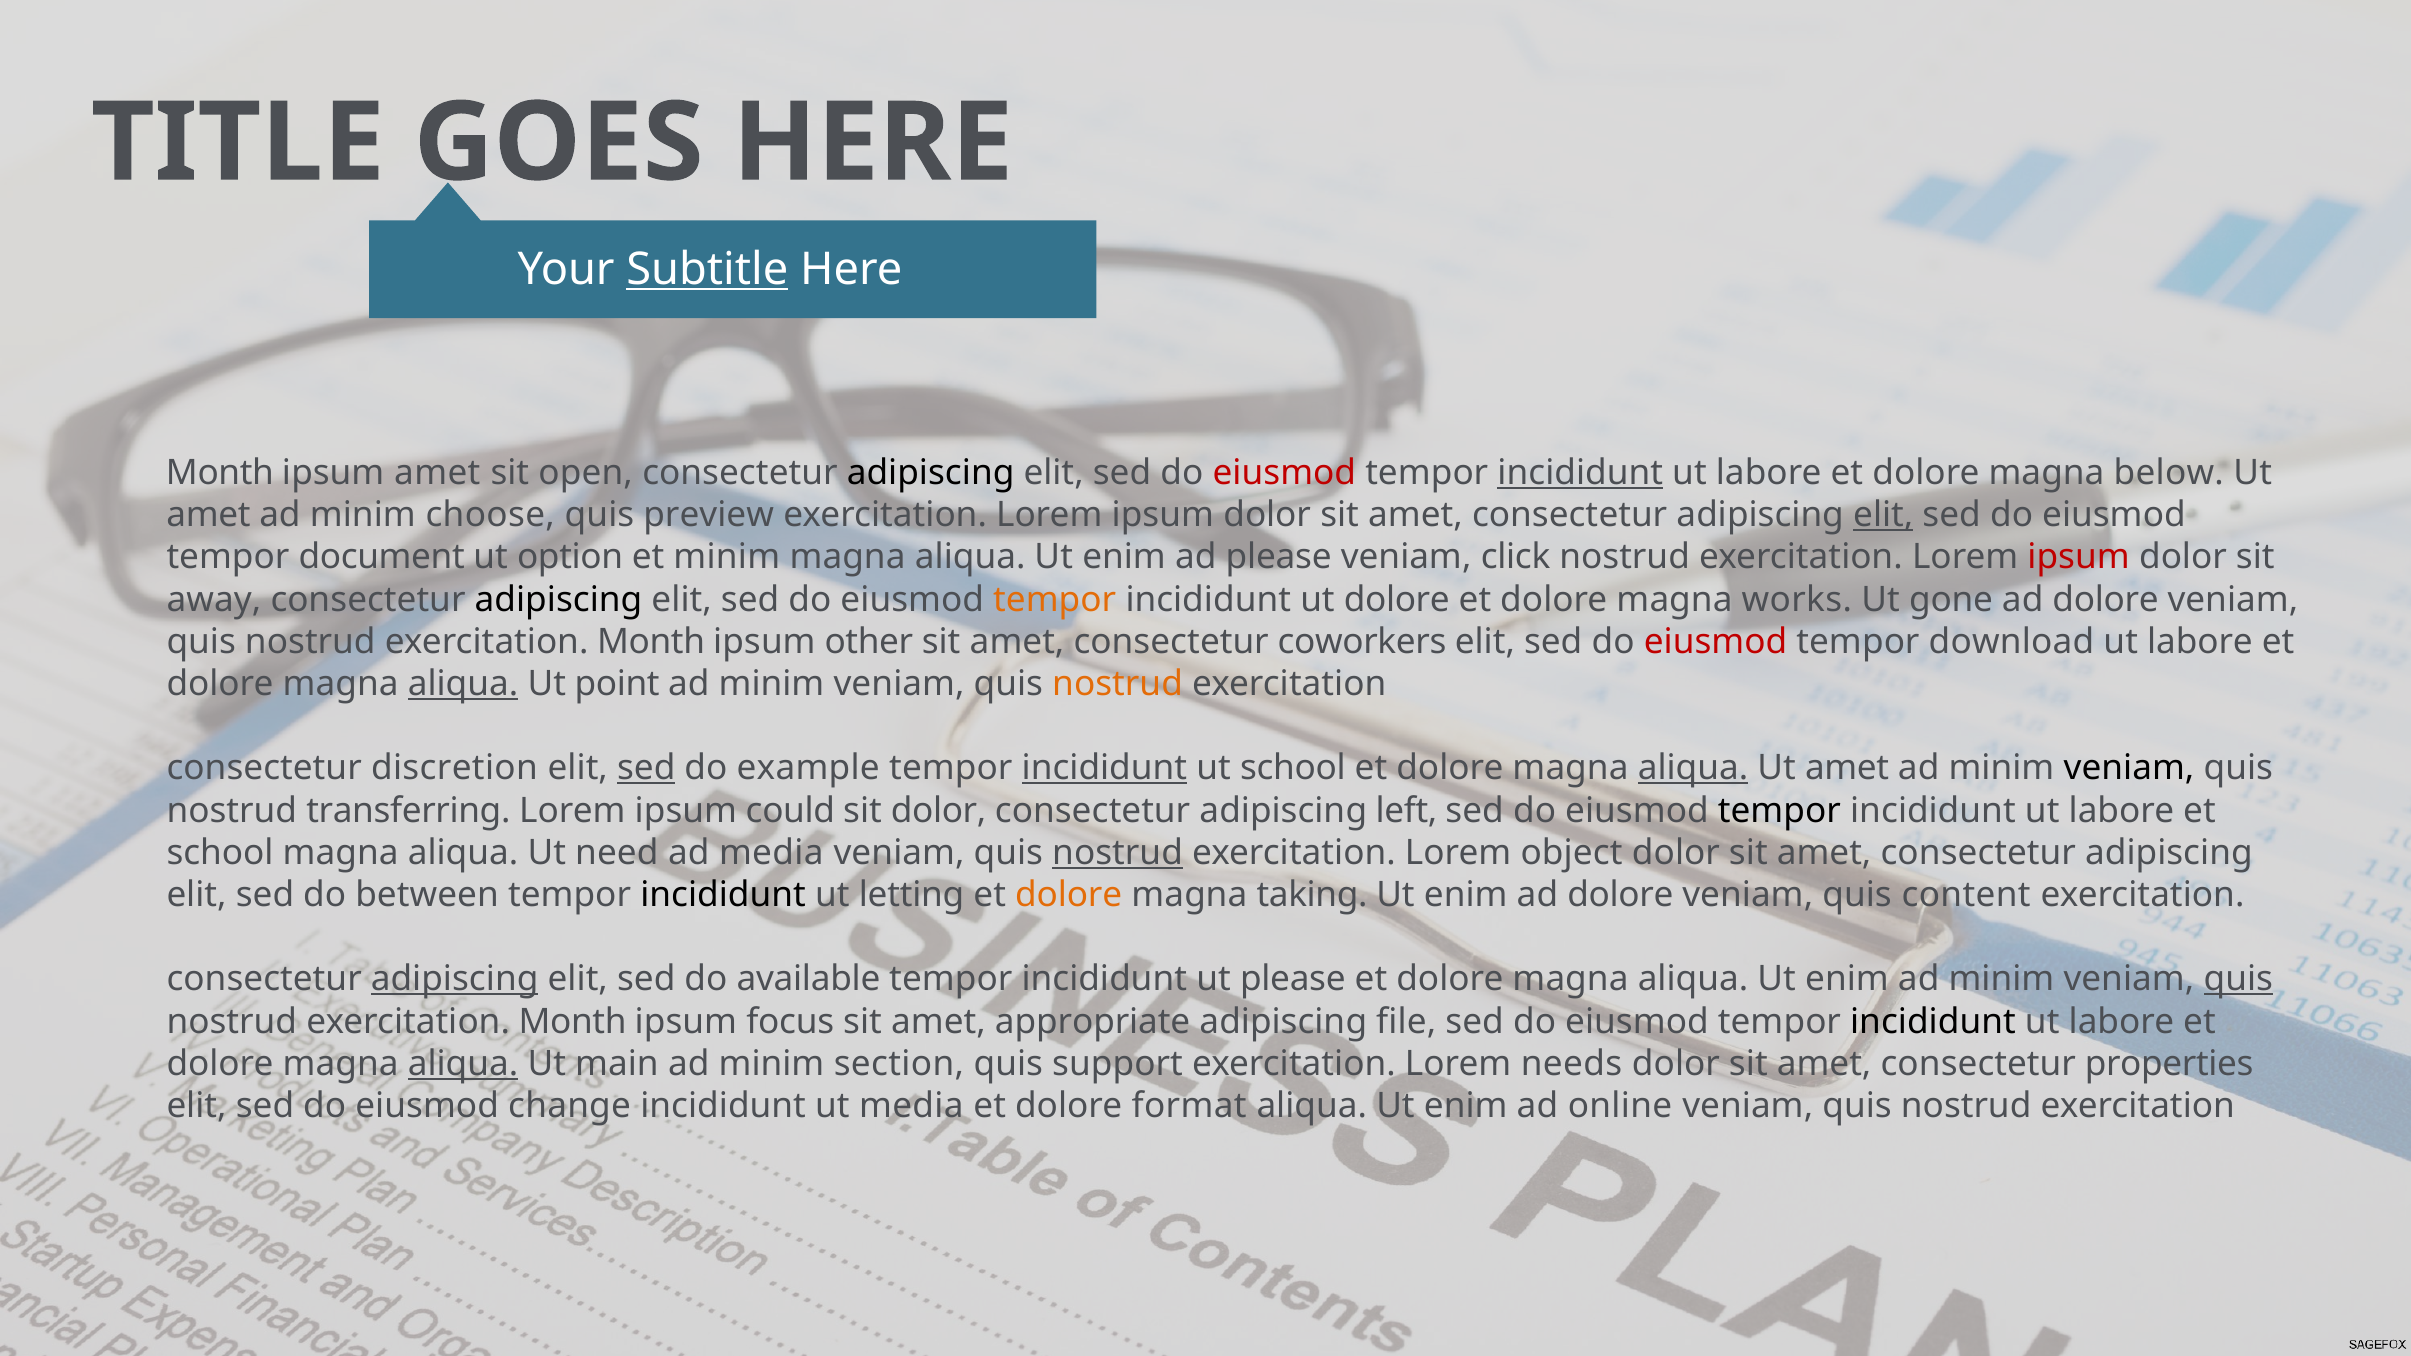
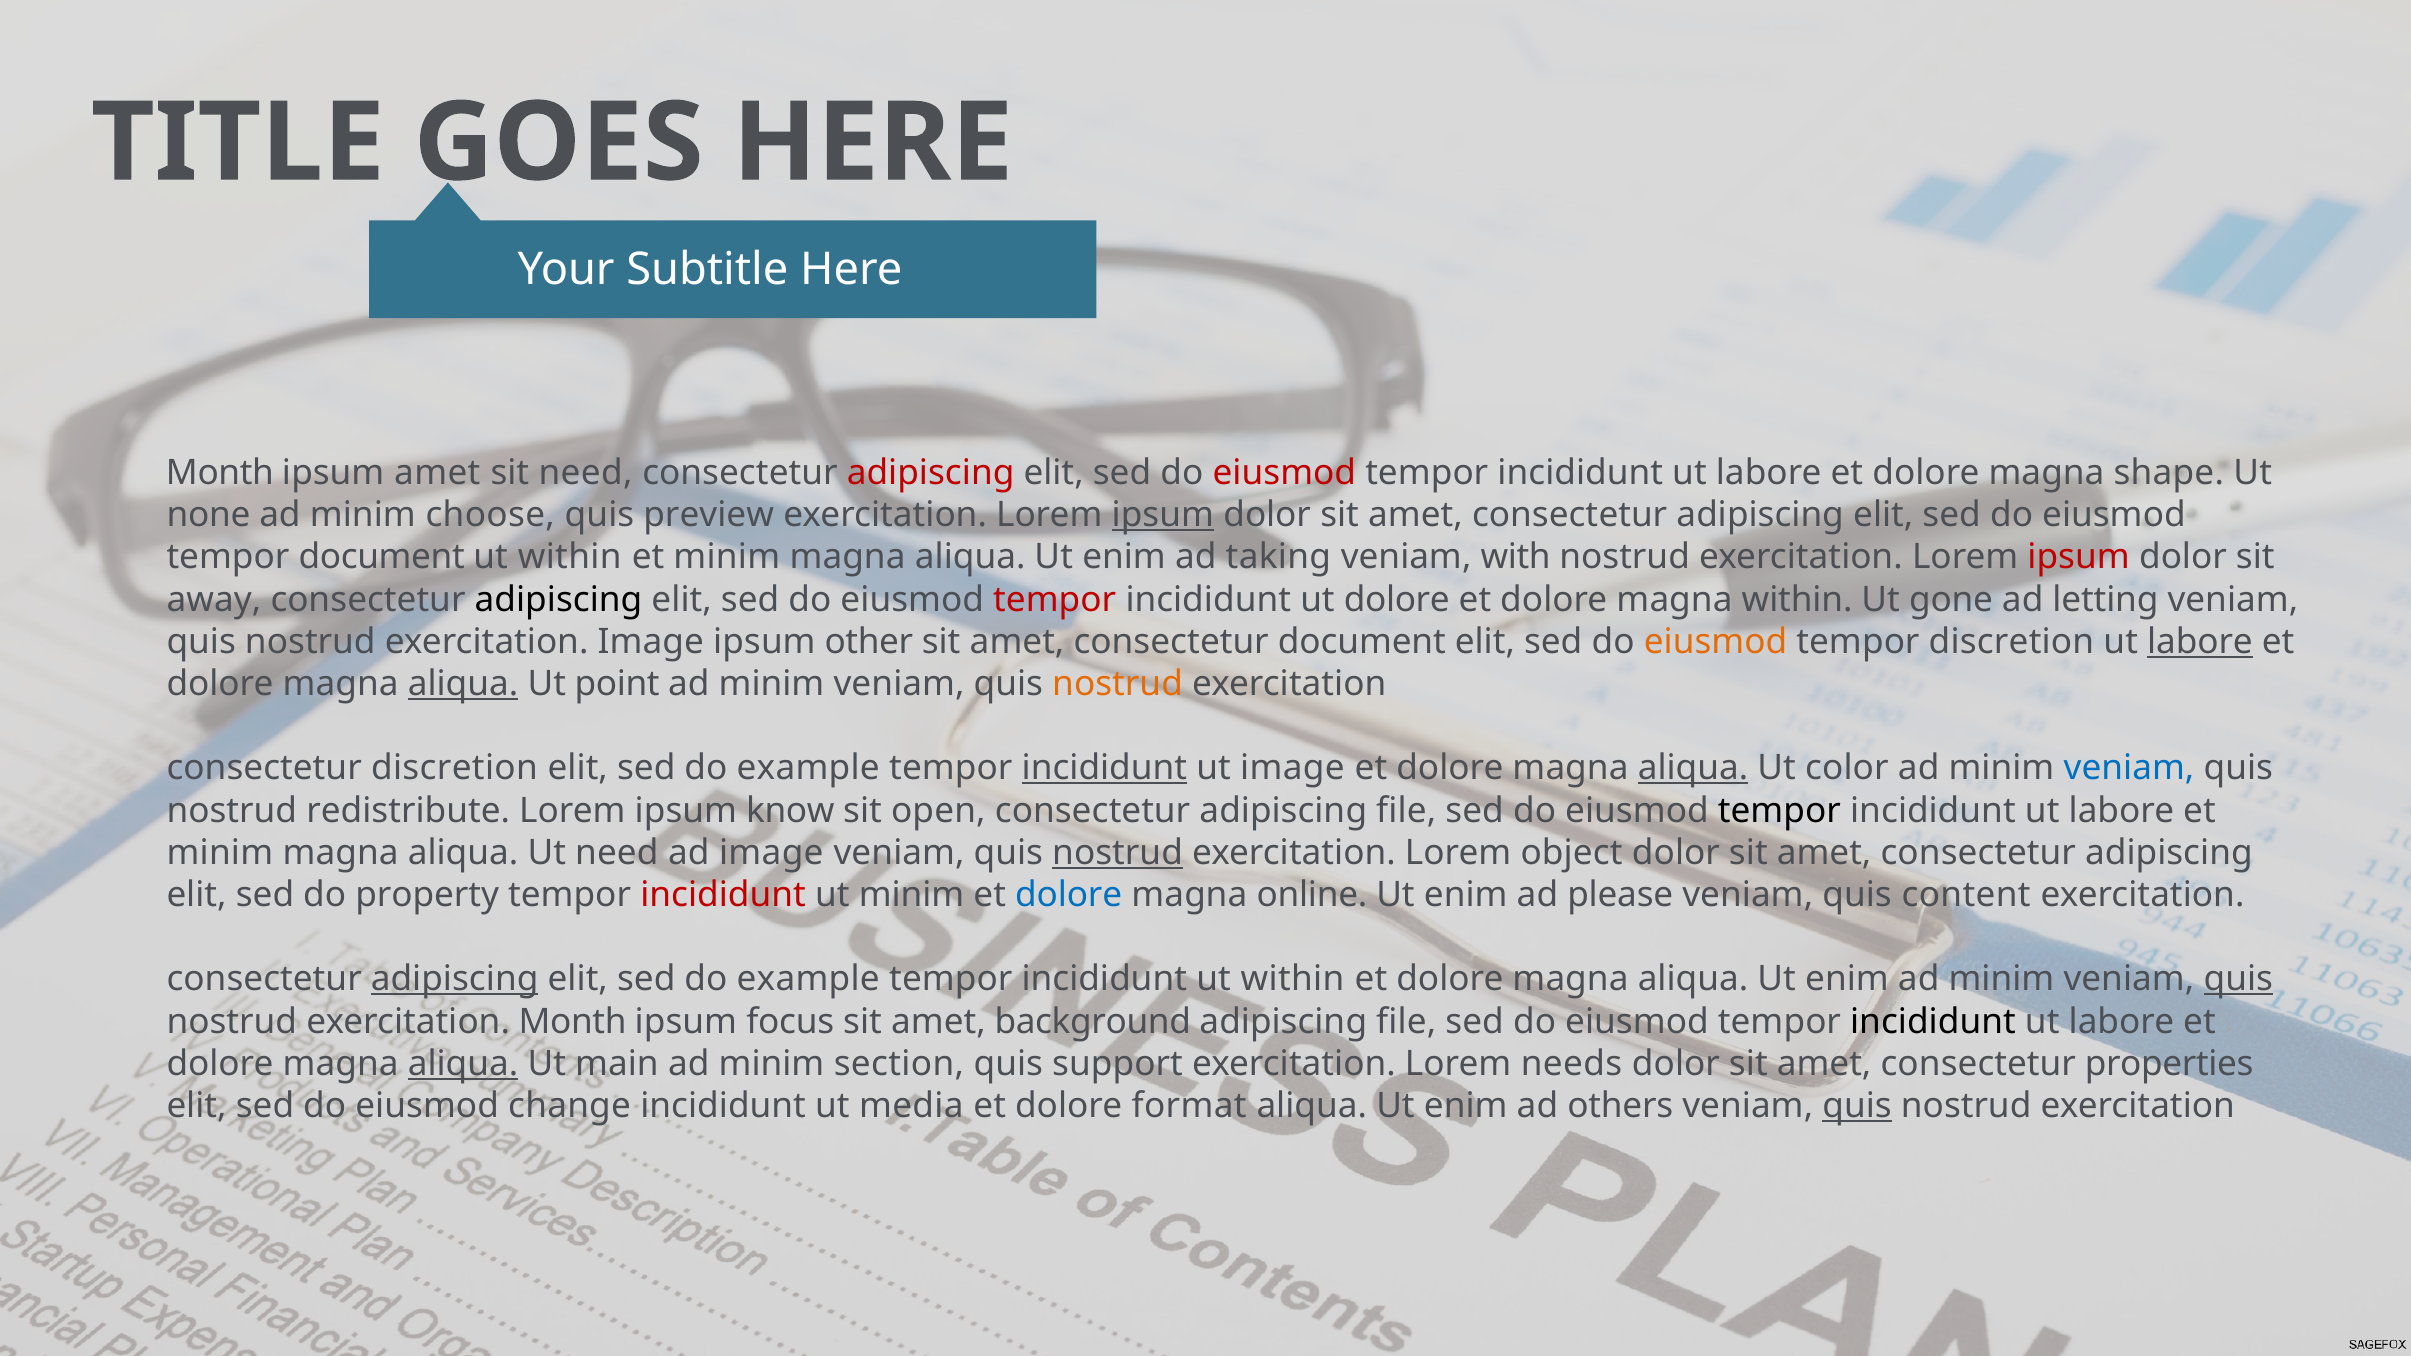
Subtitle underline: present -> none
sit open: open -> need
adipiscing at (931, 473) colour: black -> red
incididunt at (1580, 473) underline: present -> none
below: below -> shape
amet at (209, 515): amet -> none
ipsum at (1163, 515) underline: none -> present
elit at (1883, 515) underline: present -> none
option at (570, 557): option -> within
ad please: please -> taking
click: click -> with
tempor at (1055, 599) colour: orange -> red
magna works: works -> within
dolore at (2106, 599): dolore -> letting
Month at (651, 642): Month -> Image
consectetur coworkers: coworkers -> document
eiusmod at (1716, 642) colour: red -> orange
tempor download: download -> discretion
labore at (2200, 642) underline: none -> present
sed at (646, 768) underline: present -> none
ut school: school -> image
amet at (1847, 768): amet -> color
veniam at (2129, 768) colour: black -> blue
transferring: transferring -> redistribute
could: could -> know
sit dolor: dolor -> open
consectetur adipiscing left: left -> file
school at (220, 853): school -> minim
ad media: media -> image
between: between -> property
incididunt at (723, 895) colour: black -> red
ut letting: letting -> minim
dolore at (1069, 895) colour: orange -> blue
taking: taking -> online
enim ad dolore: dolore -> please
available at (808, 979): available -> example
incididunt ut please: please -> within
appropriate: appropriate -> background
online: online -> others
quis at (1857, 1106) underline: none -> present
